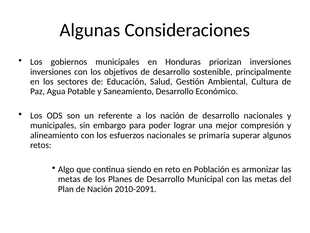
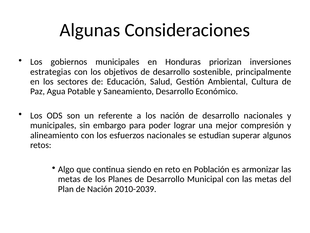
inversiones at (51, 72): inversiones -> estrategias
primaria: primaria -> estudian
2010-2091: 2010-2091 -> 2010-2039
